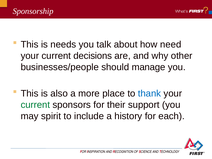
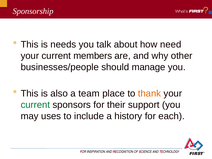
decisions: decisions -> members
more: more -> team
thank colour: blue -> orange
spirit: spirit -> uses
